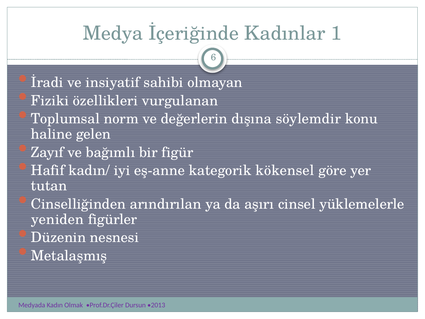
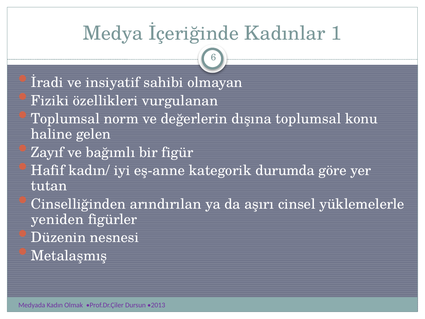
dışına söylemdir: söylemdir -> toplumsal
kökensel: kökensel -> durumda
